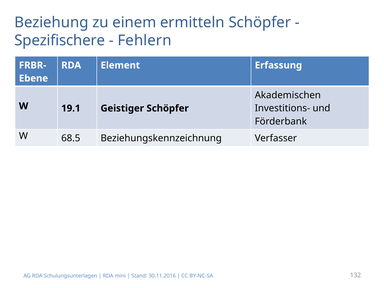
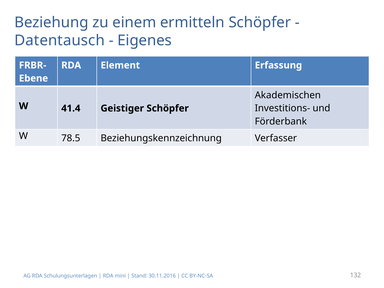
Spezifischere: Spezifischere -> Datentausch
Fehlern: Fehlern -> Eigenes
19.1: 19.1 -> 41.4
68.5: 68.5 -> 78.5
